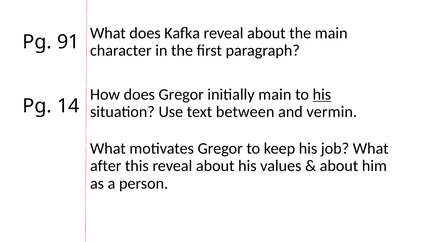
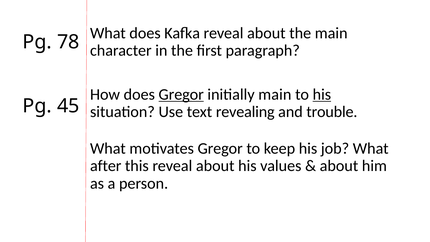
91: 91 -> 78
Gregor at (181, 94) underline: none -> present
14: 14 -> 45
between: between -> revealing
vermin: vermin -> trouble
